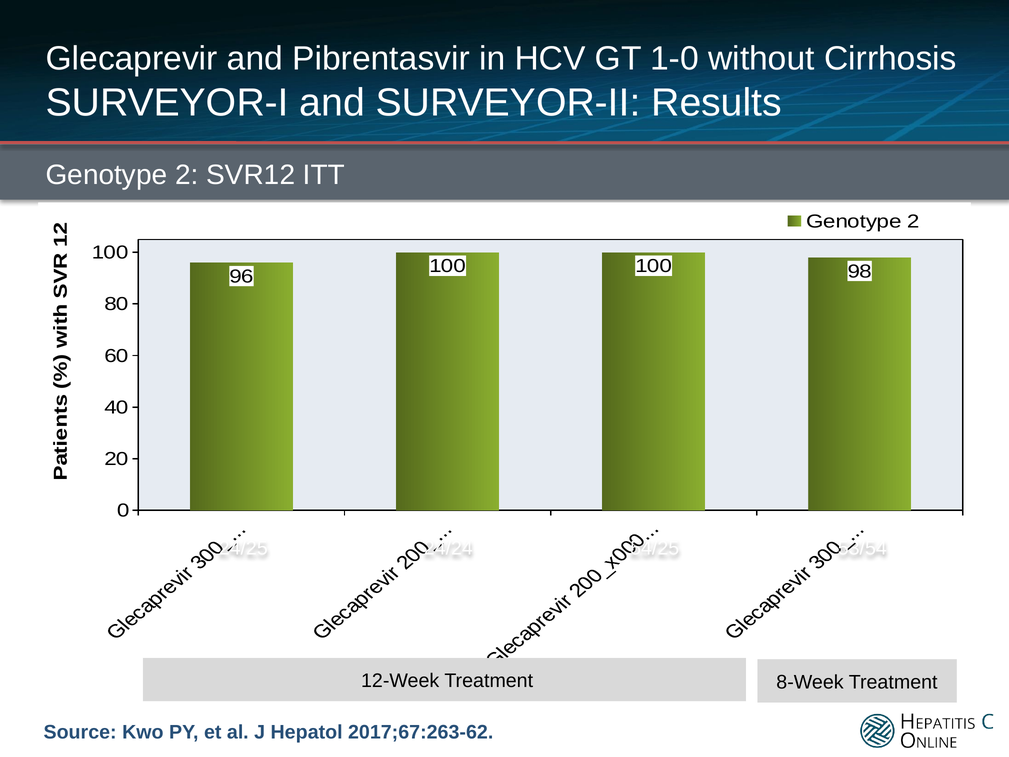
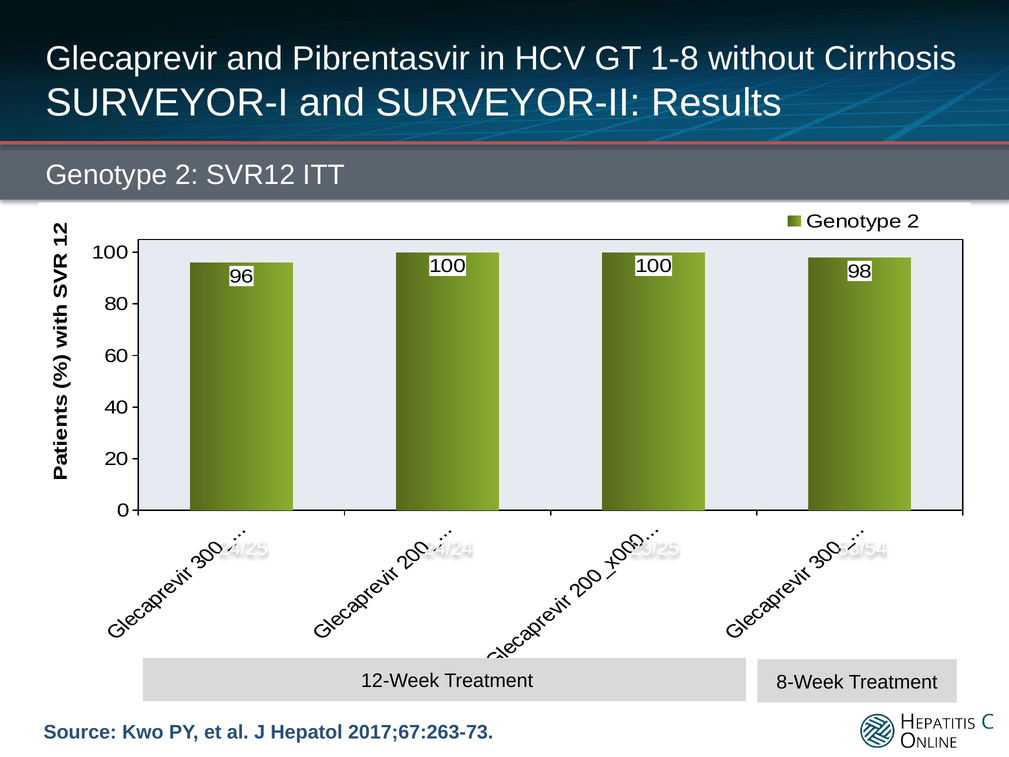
1-0: 1-0 -> 1-8
54/25: 54/25 -> 23/25
2017;67:263-62: 2017;67:263-62 -> 2017;67:263-73
